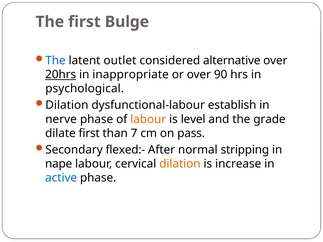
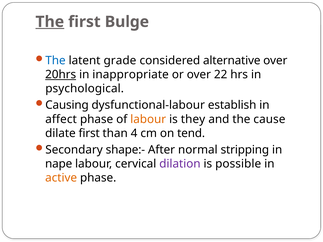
The at (50, 22) underline: none -> present
outlet: outlet -> grade
90: 90 -> 22
Dilation at (67, 105): Dilation -> Causing
nerve: nerve -> affect
level: level -> they
grade: grade -> cause
7: 7 -> 4
pass: pass -> tend
flexed:-: flexed:- -> shape:-
dilation at (180, 164) colour: orange -> purple
increase: increase -> possible
active colour: blue -> orange
